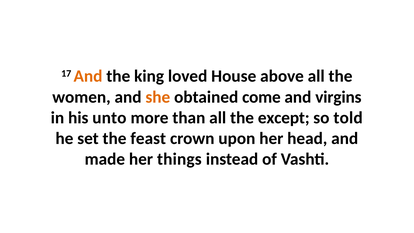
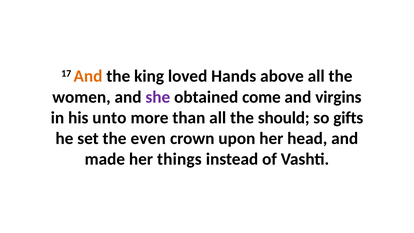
House: House -> Hands
she colour: orange -> purple
except: except -> should
told: told -> gifts
feast: feast -> even
